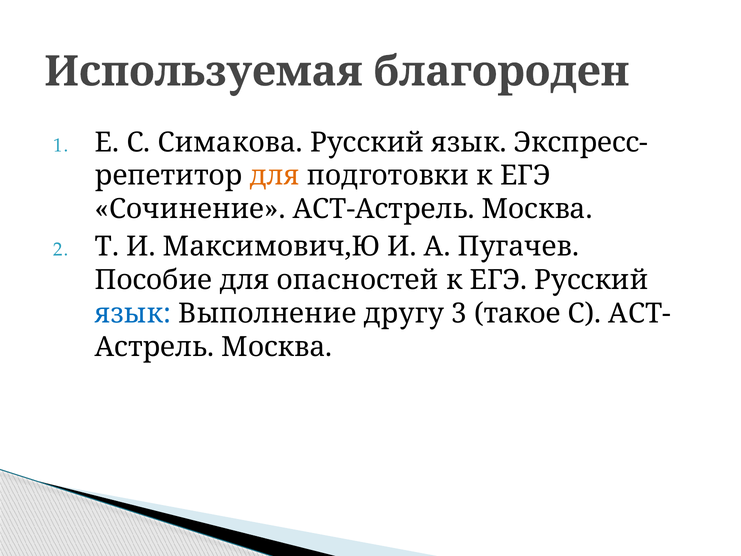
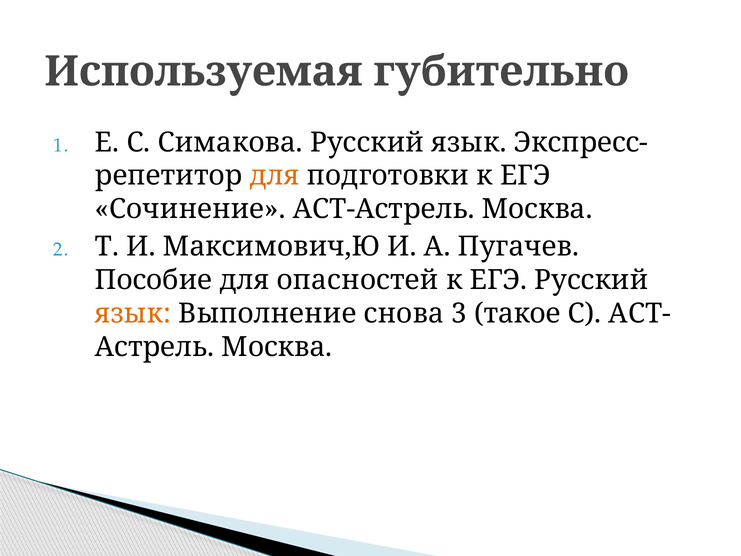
благороден: благороден -> губительно
язык at (133, 313) colour: blue -> orange
другу: другу -> снова
